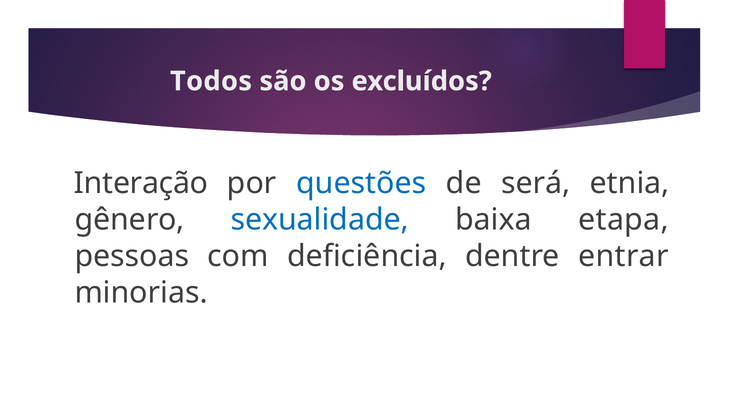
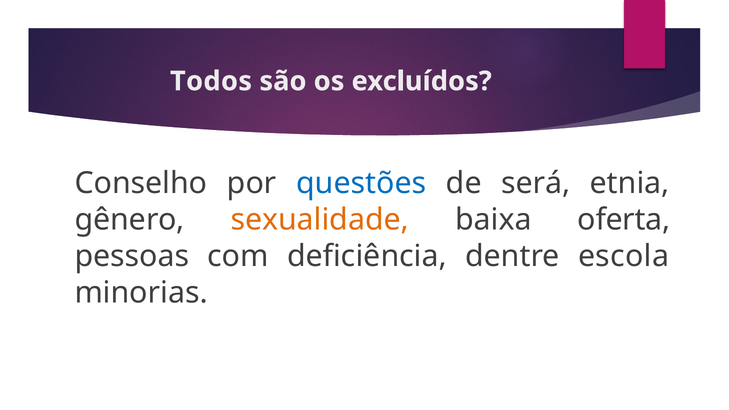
Interação: Interação -> Conselho
sexualidade colour: blue -> orange
etapa: etapa -> oferta
entrar: entrar -> escola
